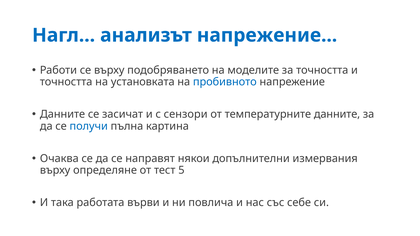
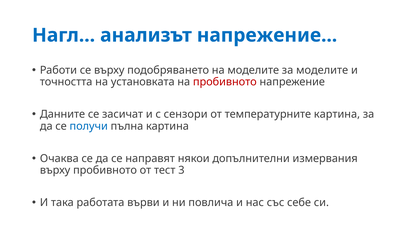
за точността: точността -> моделите
пробивното at (225, 82) colour: blue -> red
температурните данните: данните -> картина
върху определяне: определяне -> пробивното
5: 5 -> 3
